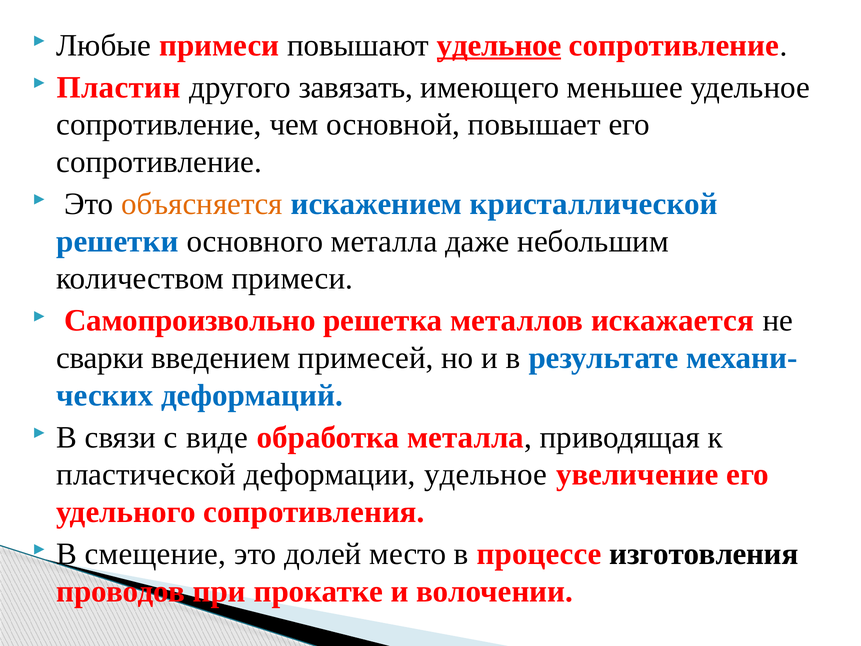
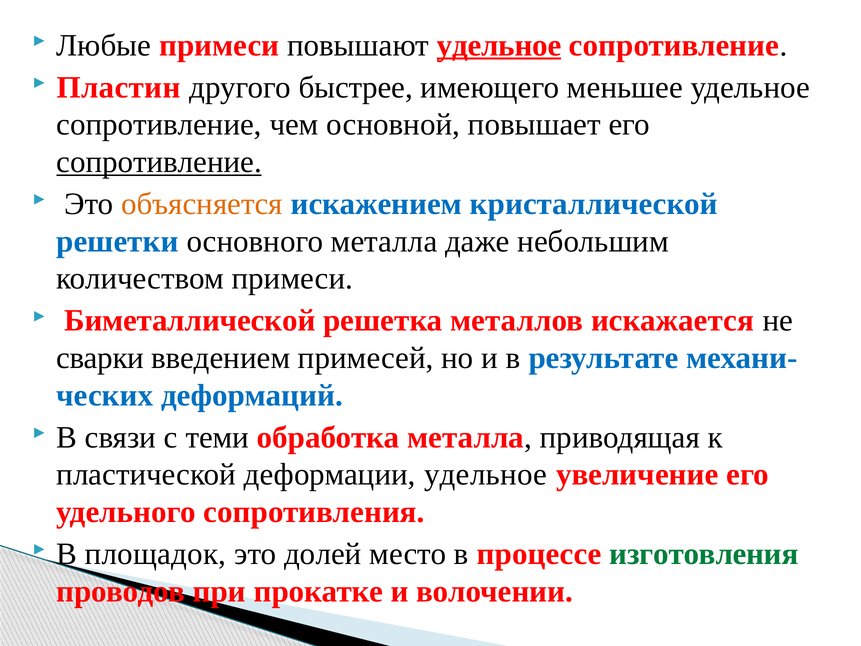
завязать: завязать -> быстрее
сопротивление at (159, 162) underline: none -> present
Самопроизвольно: Самопроизвольно -> Биметаллической
виде: виде -> теми
смещение: смещение -> площадок
изготовления colour: black -> green
